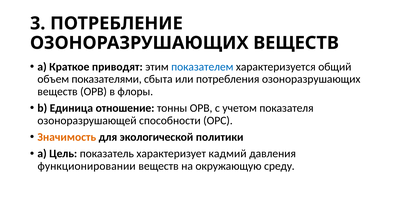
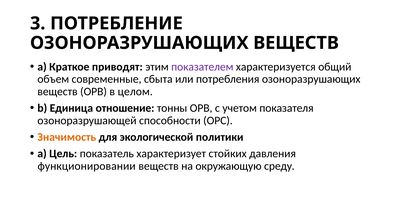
показателем colour: blue -> purple
показателями: показателями -> современные
флоры: флоры -> целом
кадмий: кадмий -> стойких
